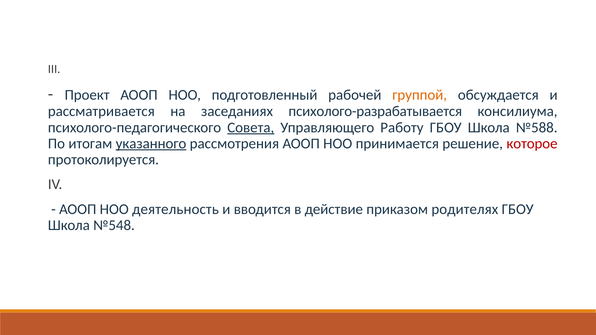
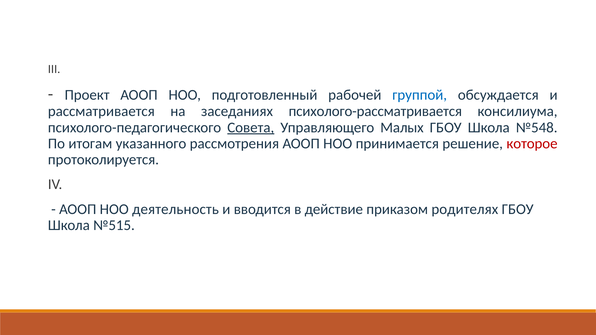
группой colour: orange -> blue
психолого-разрабатывается: психолого-разрабатывается -> психолого-рассматривается
Работу: Работу -> Малых
№588: №588 -> №548
указанного underline: present -> none
№548: №548 -> №515
